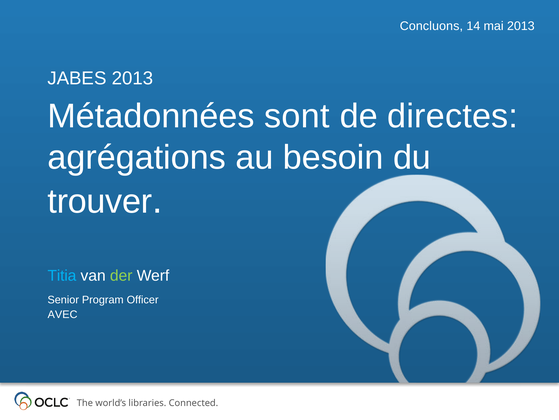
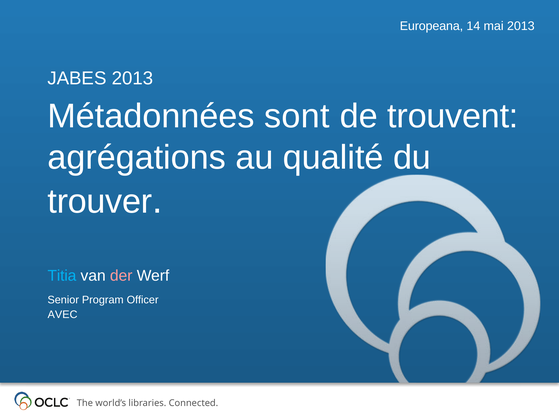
Concluons: Concluons -> Europeana
directes: directes -> trouvent
besoin: besoin -> qualité
der colour: light green -> pink
